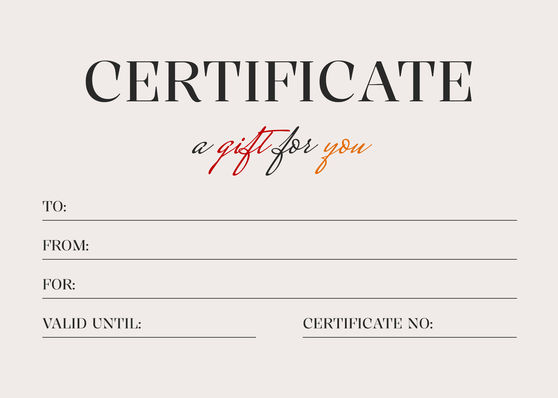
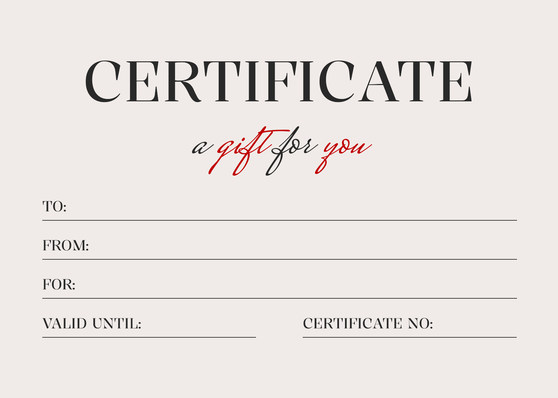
you colour: orange -> red
